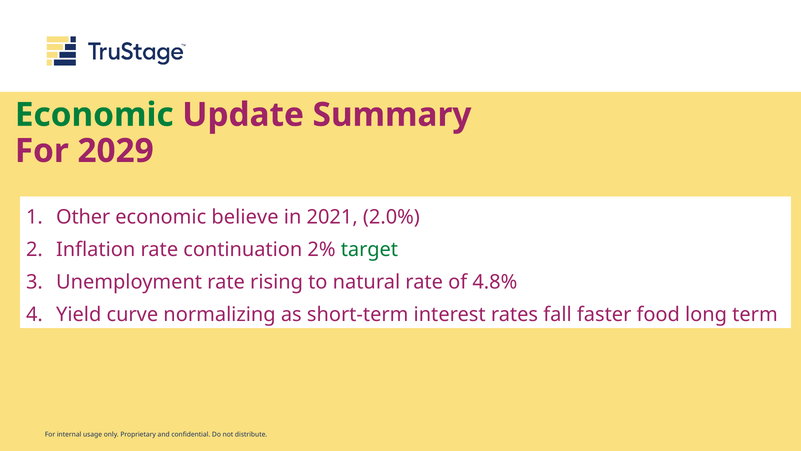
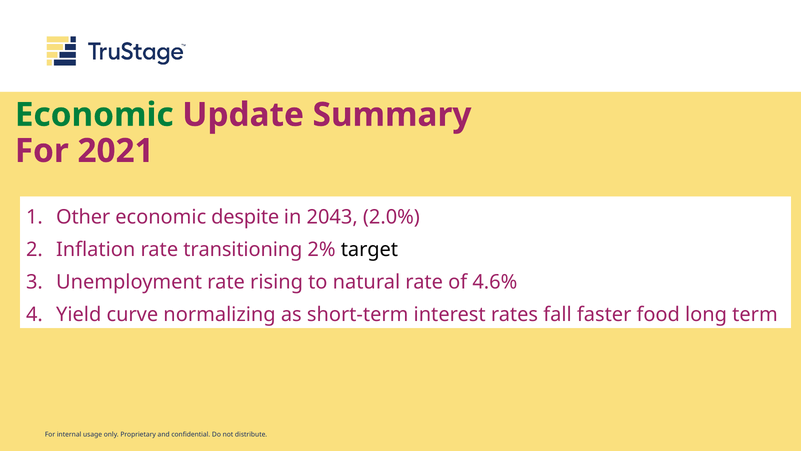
2029: 2029 -> 2021
believe: believe -> despite
2021: 2021 -> 2043
continuation: continuation -> transitioning
target colour: green -> black
4.8%: 4.8% -> 4.6%
